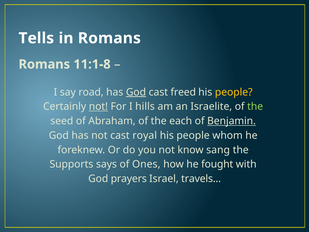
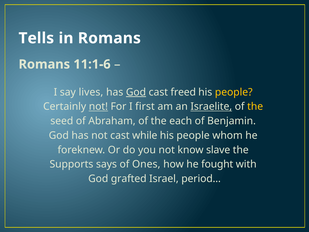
11:1-8: 11:1-8 -> 11:1-6
road: road -> lives
hills: hills -> first
Israelite underline: none -> present
the at (255, 106) colour: light green -> yellow
Benjamin underline: present -> none
royal: royal -> while
sang: sang -> slave
prayers: prayers -> grafted
travels…: travels… -> period…
